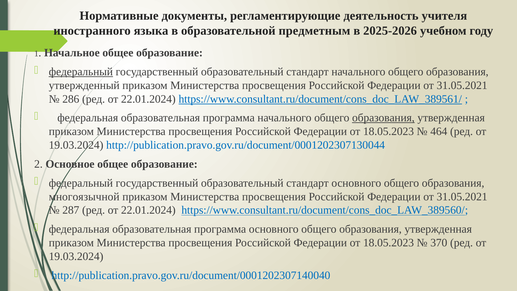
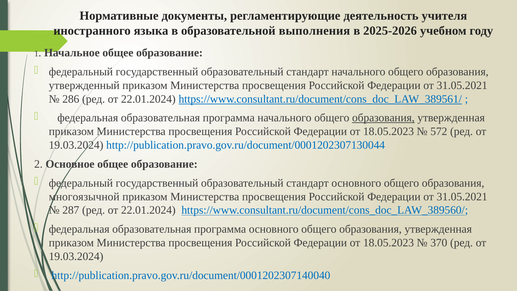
предметным: предметным -> выполнения
федеральный at (81, 72) underline: present -> none
464: 464 -> 572
